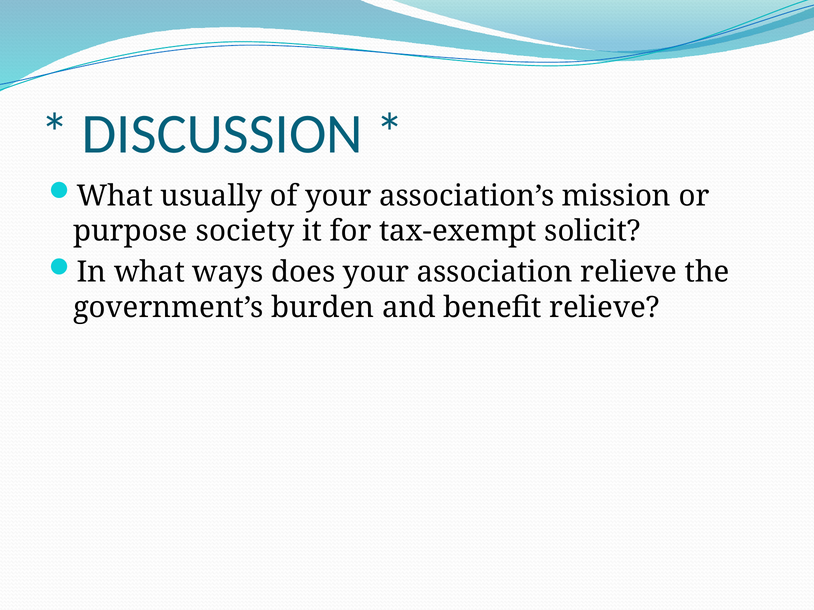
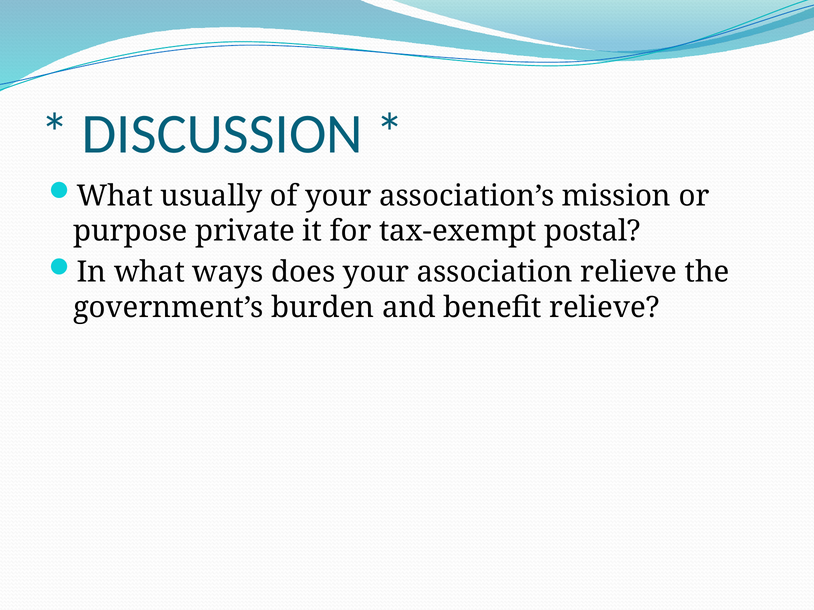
society: society -> private
solicit: solicit -> postal
